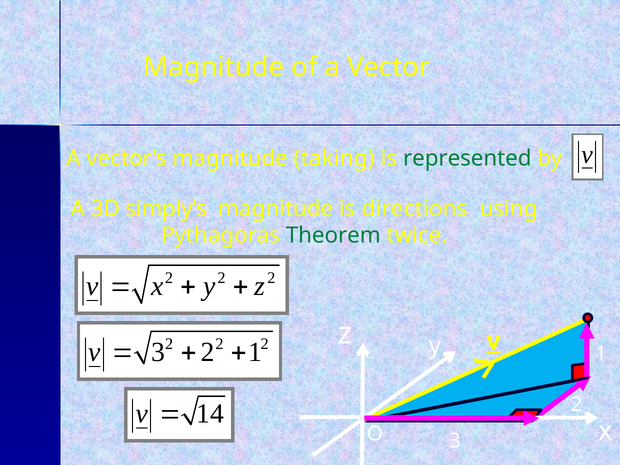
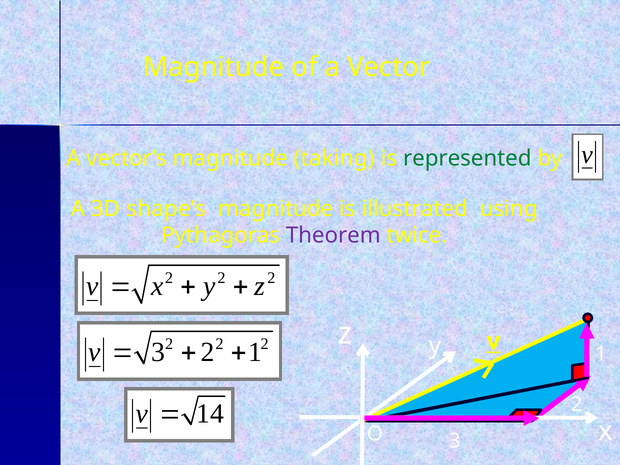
simply’s: simply’s -> shape’s
directions: directions -> illustrated
Theorem colour: green -> purple
